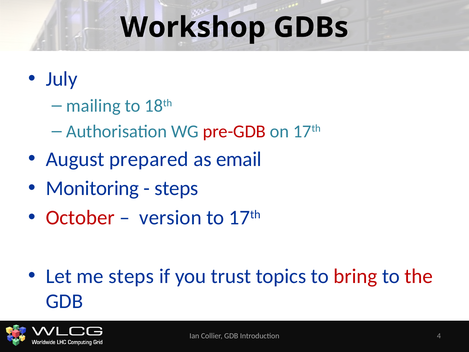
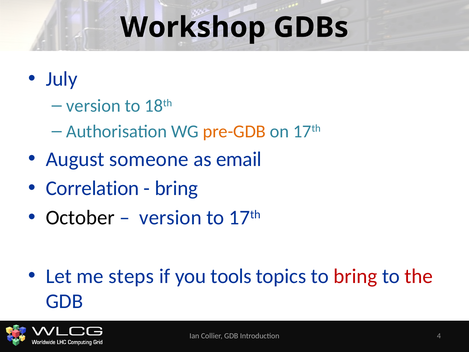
mailing at (93, 106): mailing -> version
pre-GDB colour: red -> orange
prepared: prepared -> someone
Monitoring: Monitoring -> Correlation
steps at (176, 188): steps -> bring
October colour: red -> black
trust: trust -> tools
